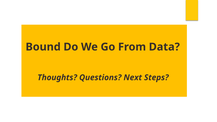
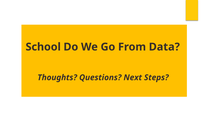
Bound: Bound -> School
